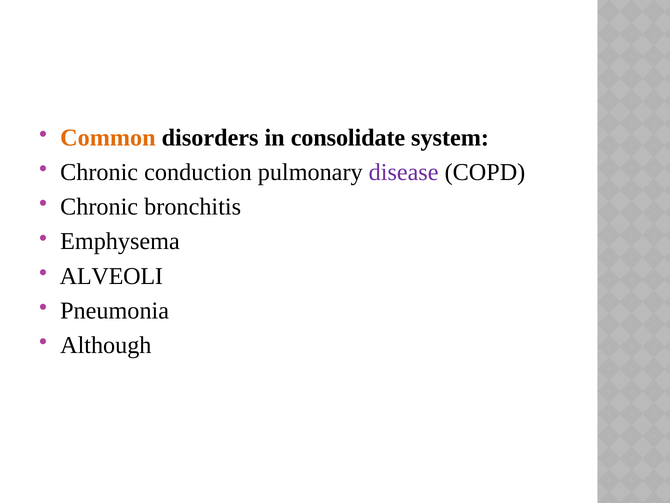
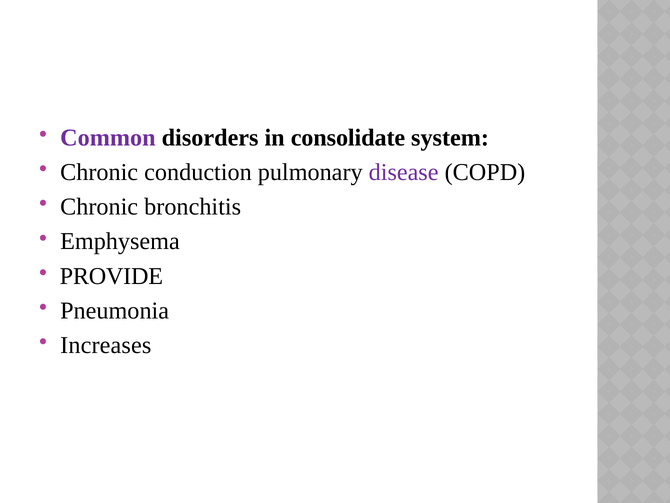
Common colour: orange -> purple
ALVEOLI: ALVEOLI -> PROVIDE
Although: Although -> Increases
